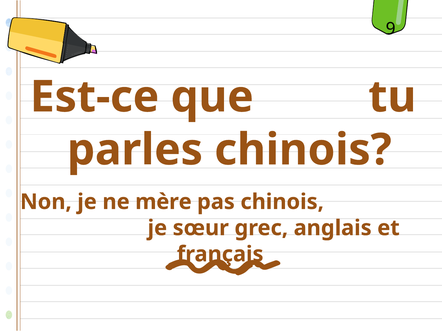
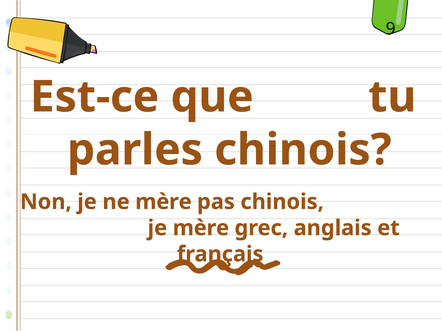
je sœur: sœur -> mère
